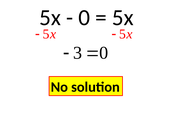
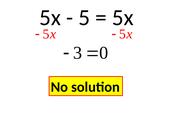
0 at (84, 18): 0 -> 5
